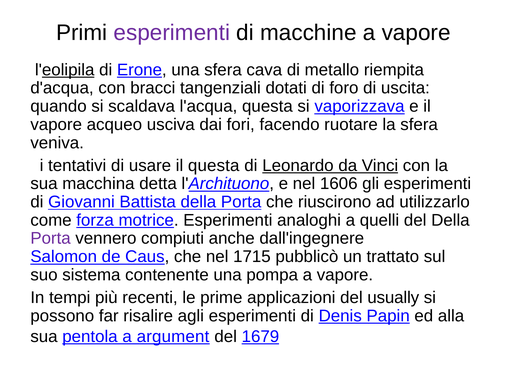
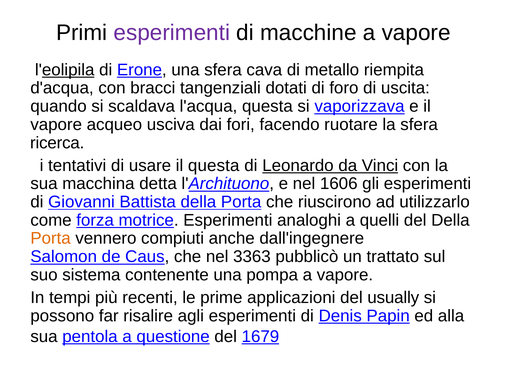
veniva: veniva -> ricerca
Porta at (50, 239) colour: purple -> orange
1715: 1715 -> 3363
argument: argument -> questione
